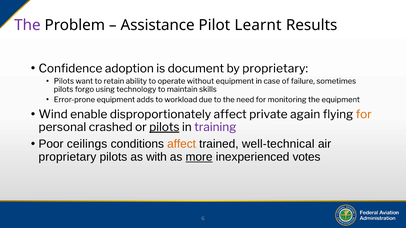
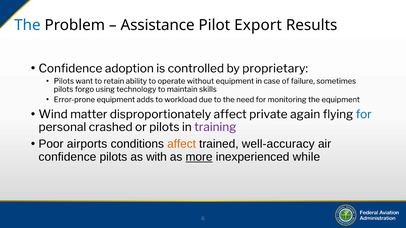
The at (27, 25) colour: purple -> blue
Learnt: Learnt -> Export
document: document -> controlled
enable: enable -> matter
for at (364, 115) colour: orange -> blue
pilots at (164, 127) underline: present -> none
ceilings: ceilings -> airports
well-technical: well-technical -> well-accuracy
proprietary at (67, 157): proprietary -> confidence
votes: votes -> while
